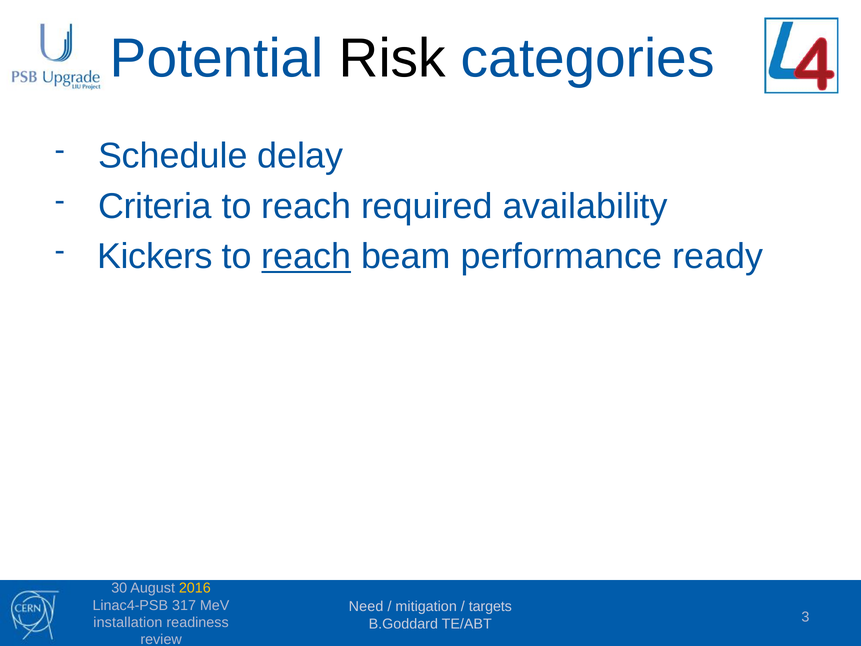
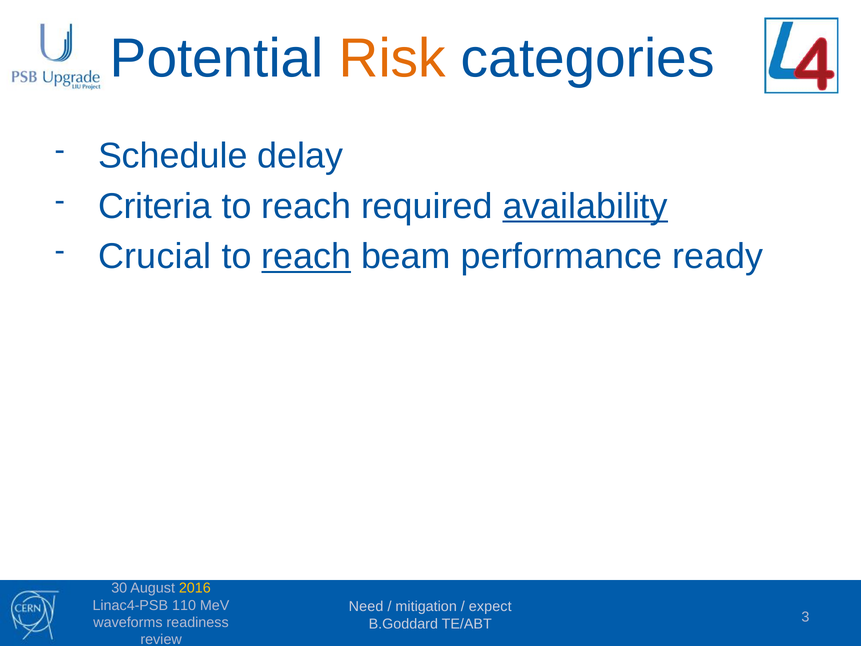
Risk colour: black -> orange
availability underline: none -> present
Kickers: Kickers -> Crucial
317: 317 -> 110
targets: targets -> expect
installation: installation -> waveforms
